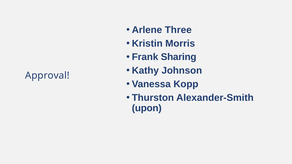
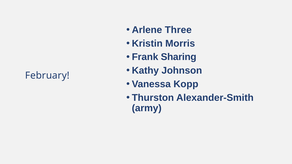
Approval: Approval -> February
upon: upon -> army
